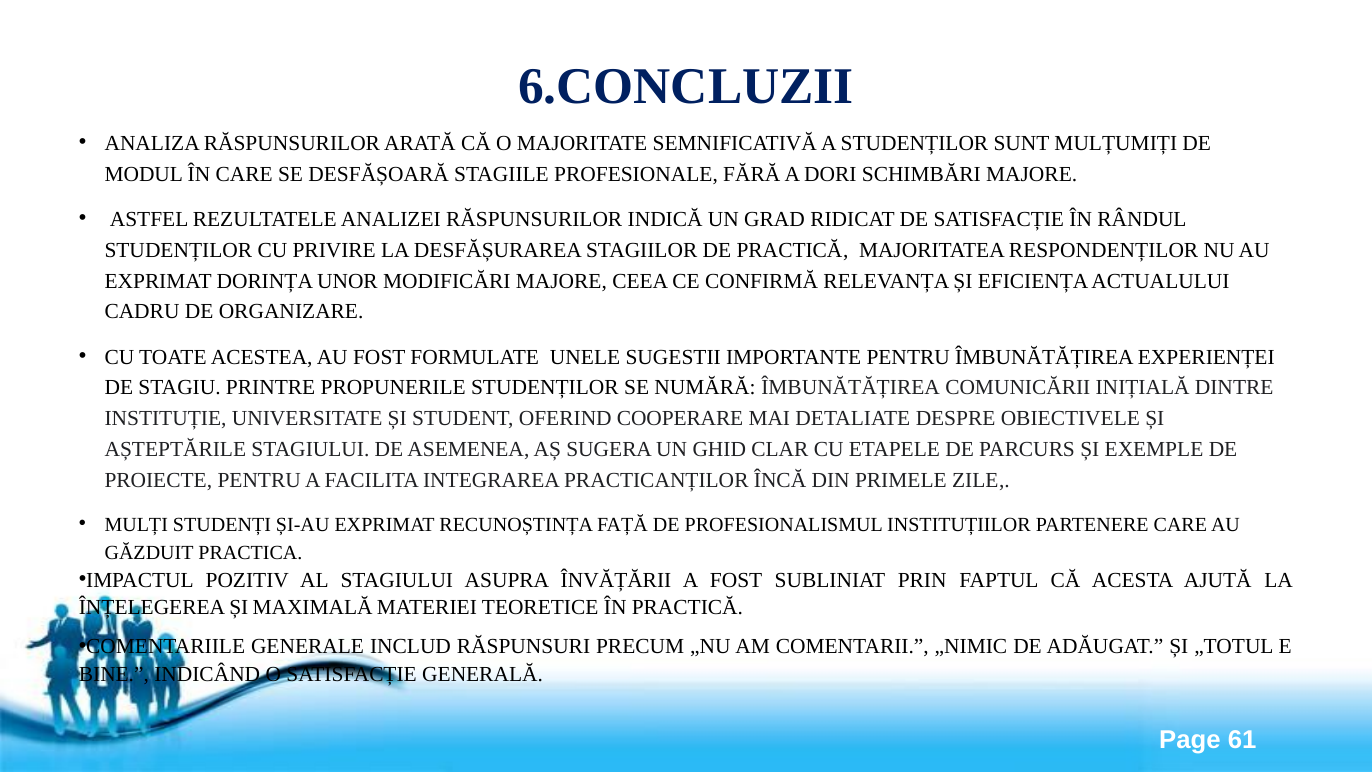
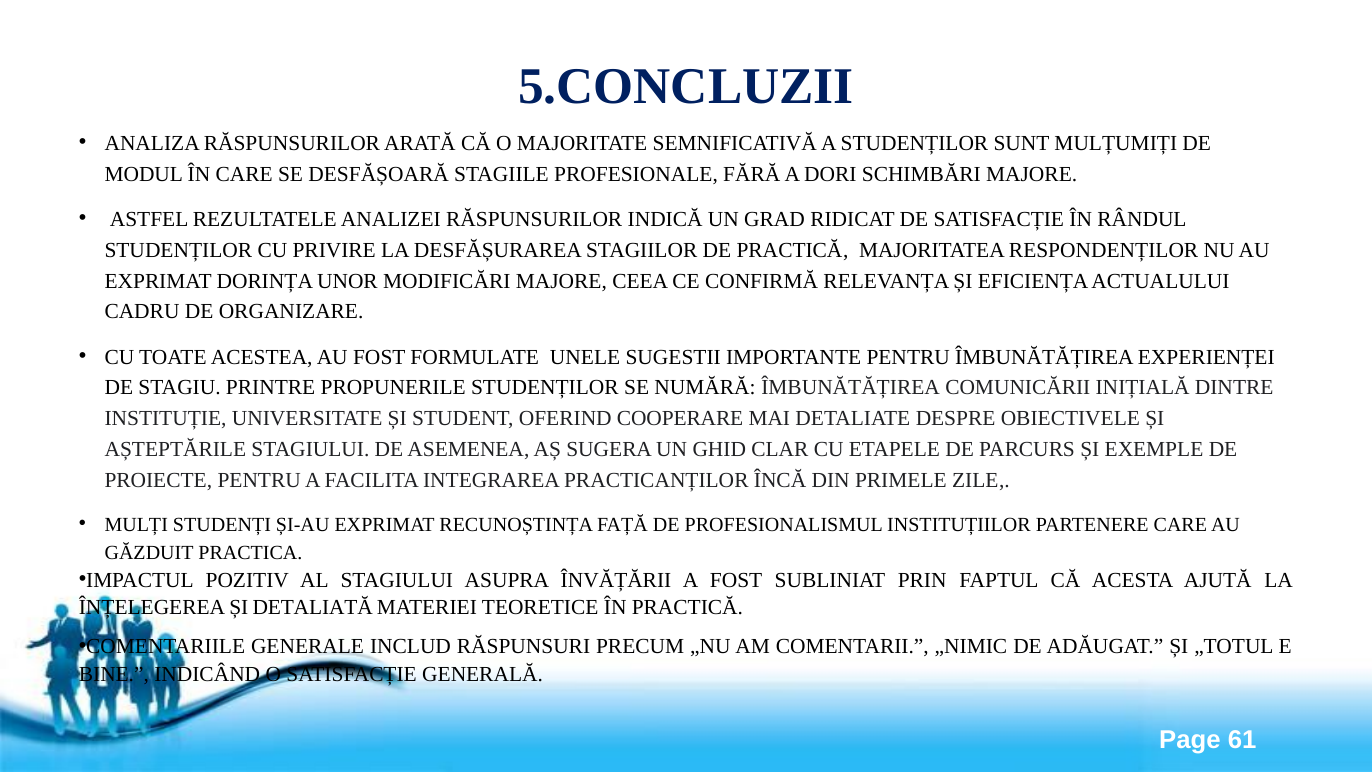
6.CONCLUZII: 6.CONCLUZII -> 5.CONCLUZII
MAXIMALĂ: MAXIMALĂ -> DETALIATĂ
